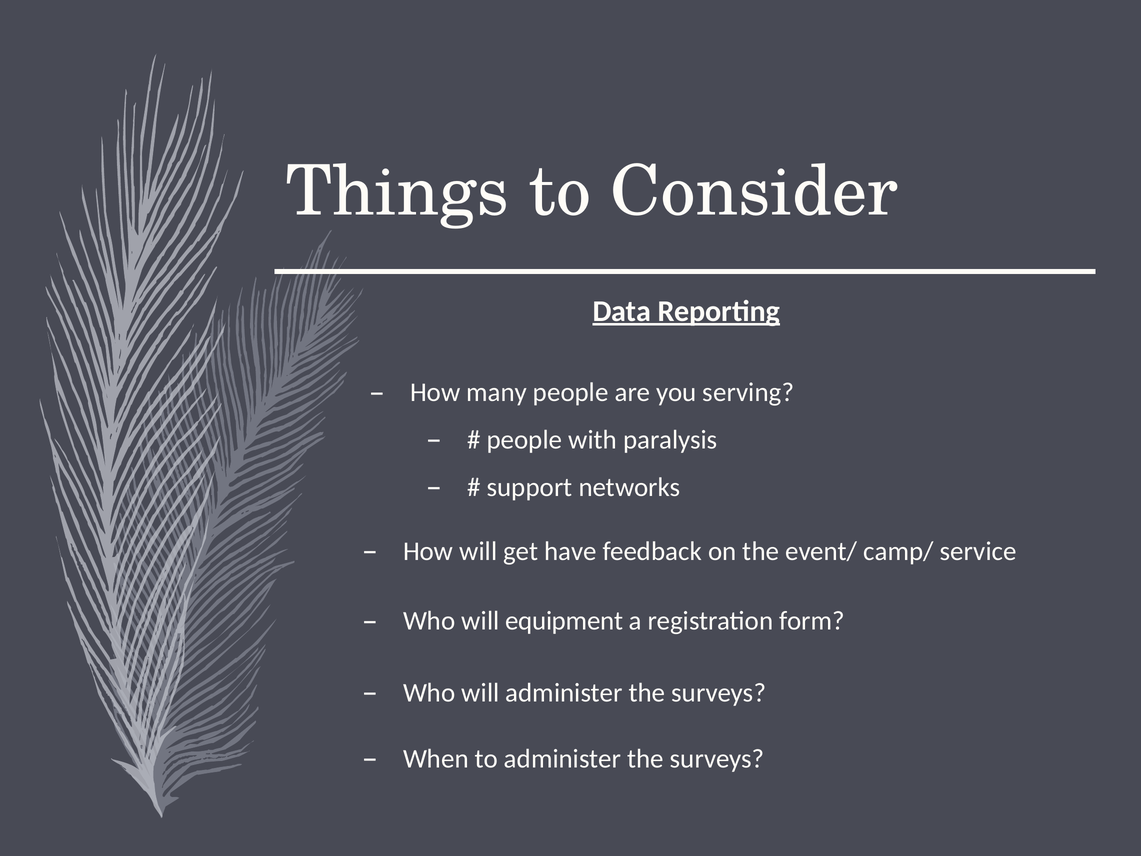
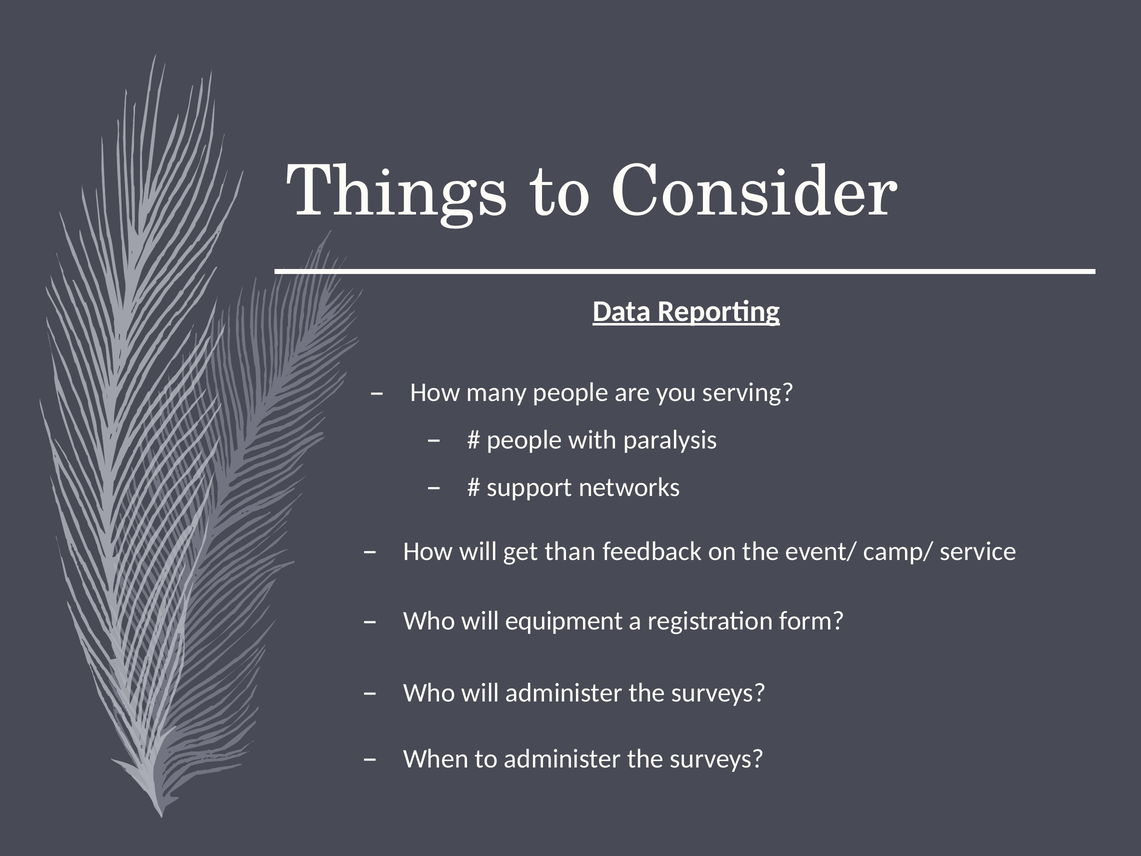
have: have -> than
